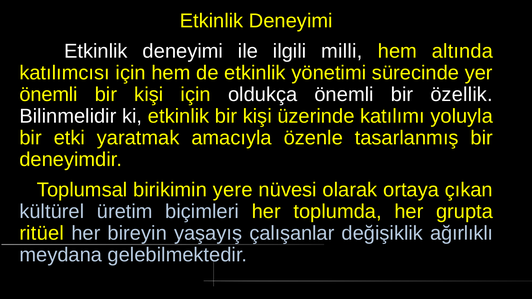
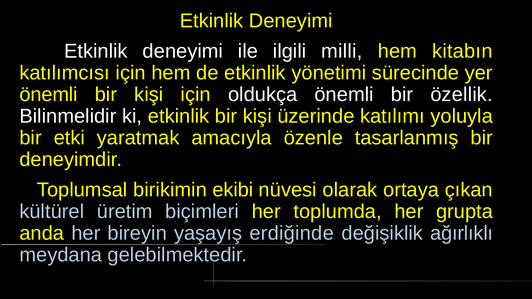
altında: altında -> kitabın
yere: yere -> ekibi
ritüel: ritüel -> anda
çalışanlar: çalışanlar -> erdiğinde
